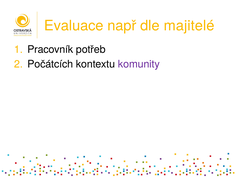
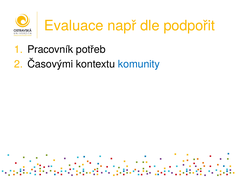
majitelé: majitelé -> podpořit
Počátcích: Počátcích -> Časovými
komunity colour: purple -> blue
